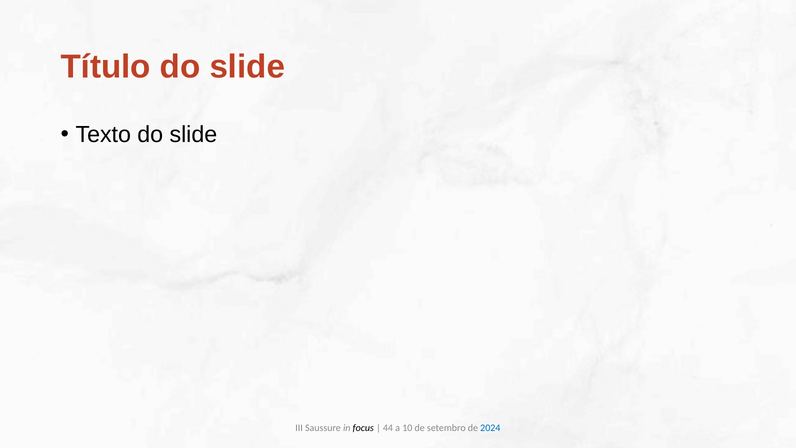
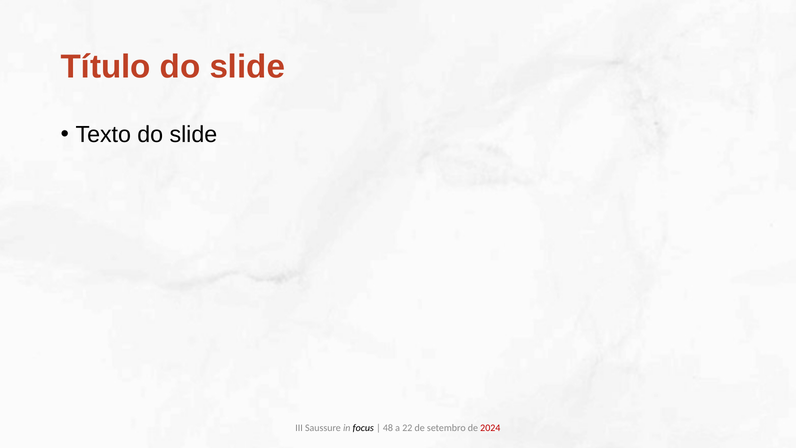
44: 44 -> 48
10: 10 -> 22
2024 colour: blue -> red
